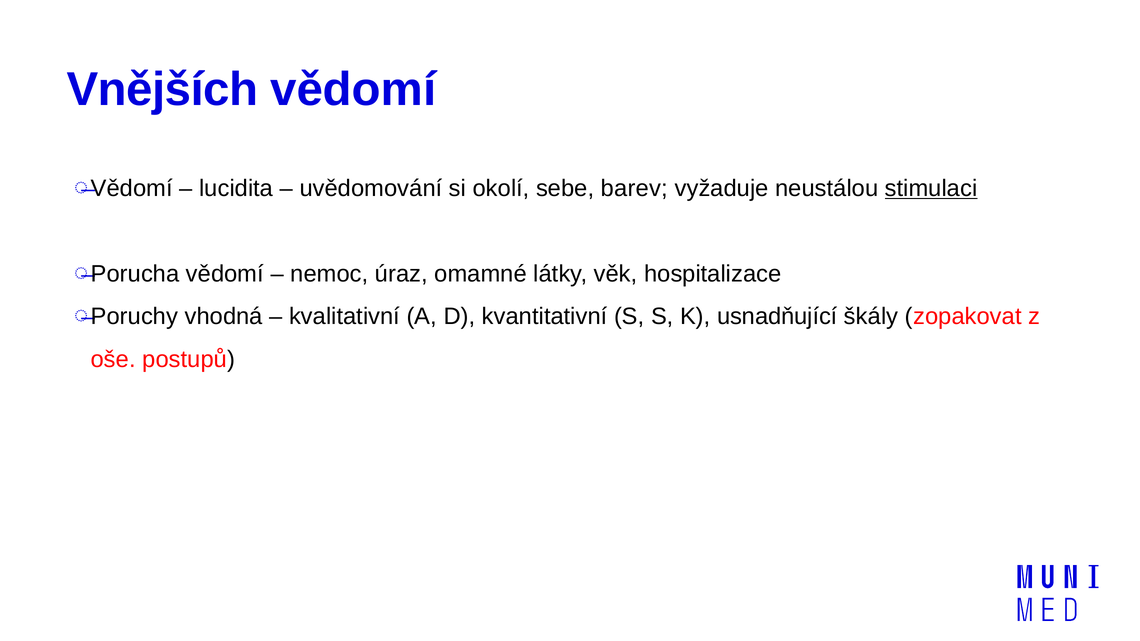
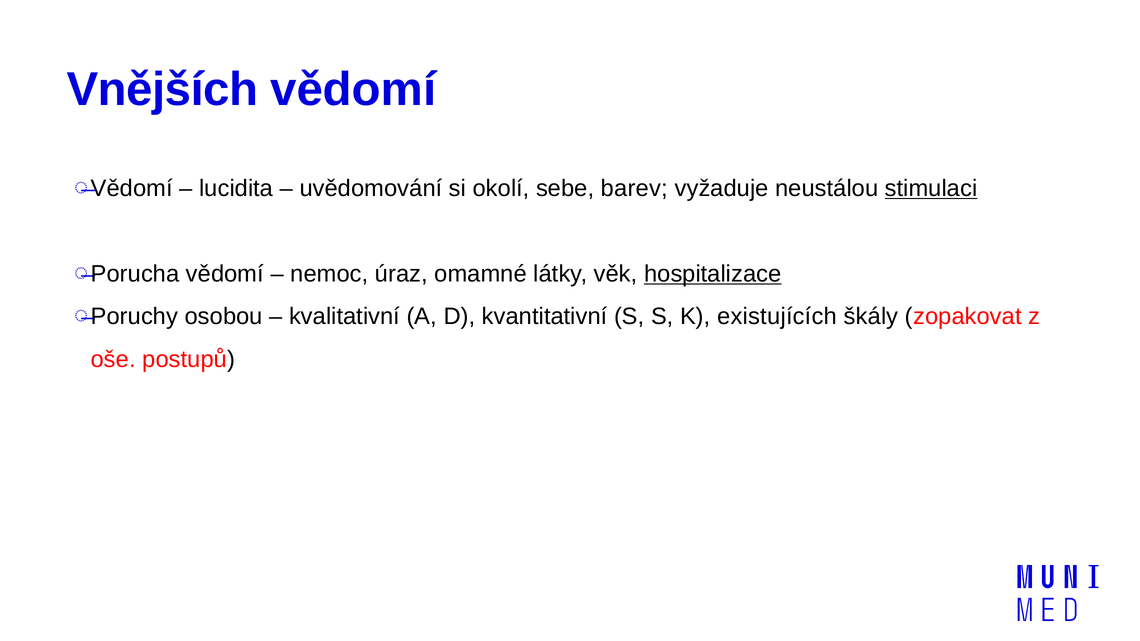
hospitalizace underline: none -> present
vhodná: vhodná -> osobou
usnadňující: usnadňující -> existujících
